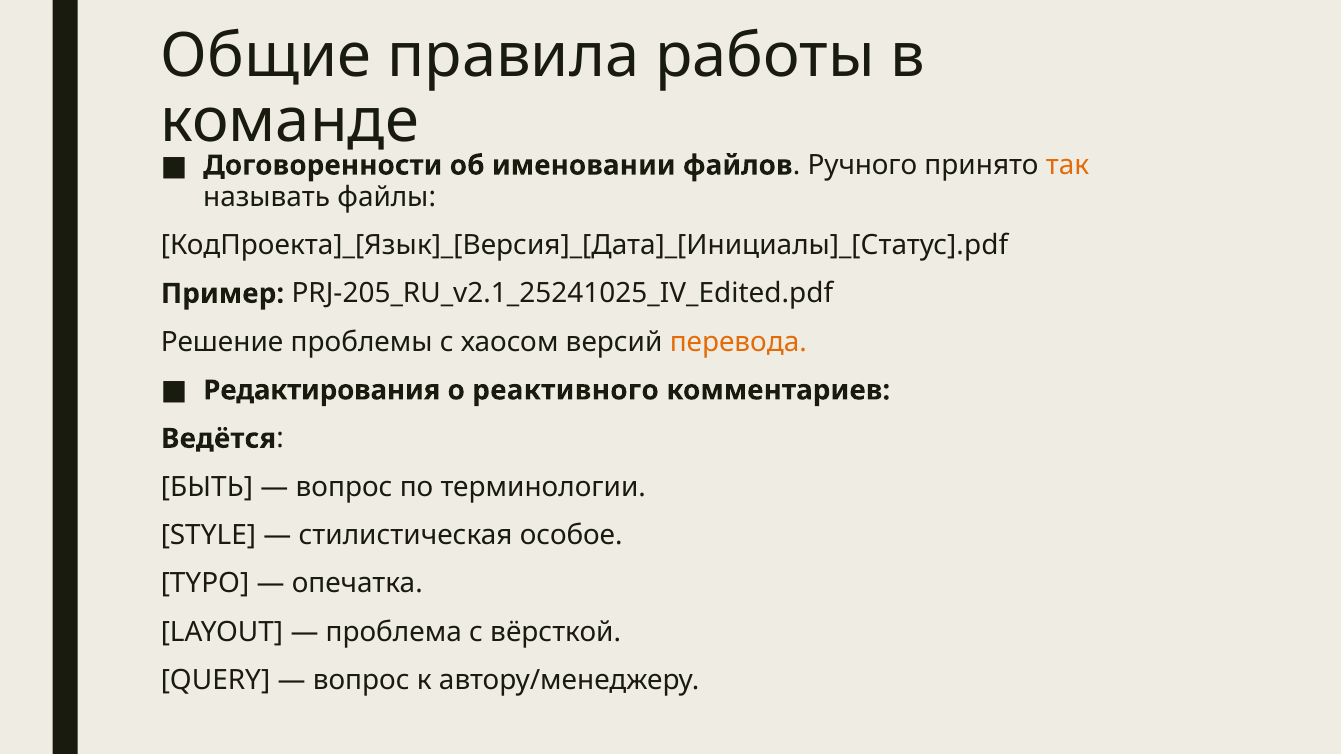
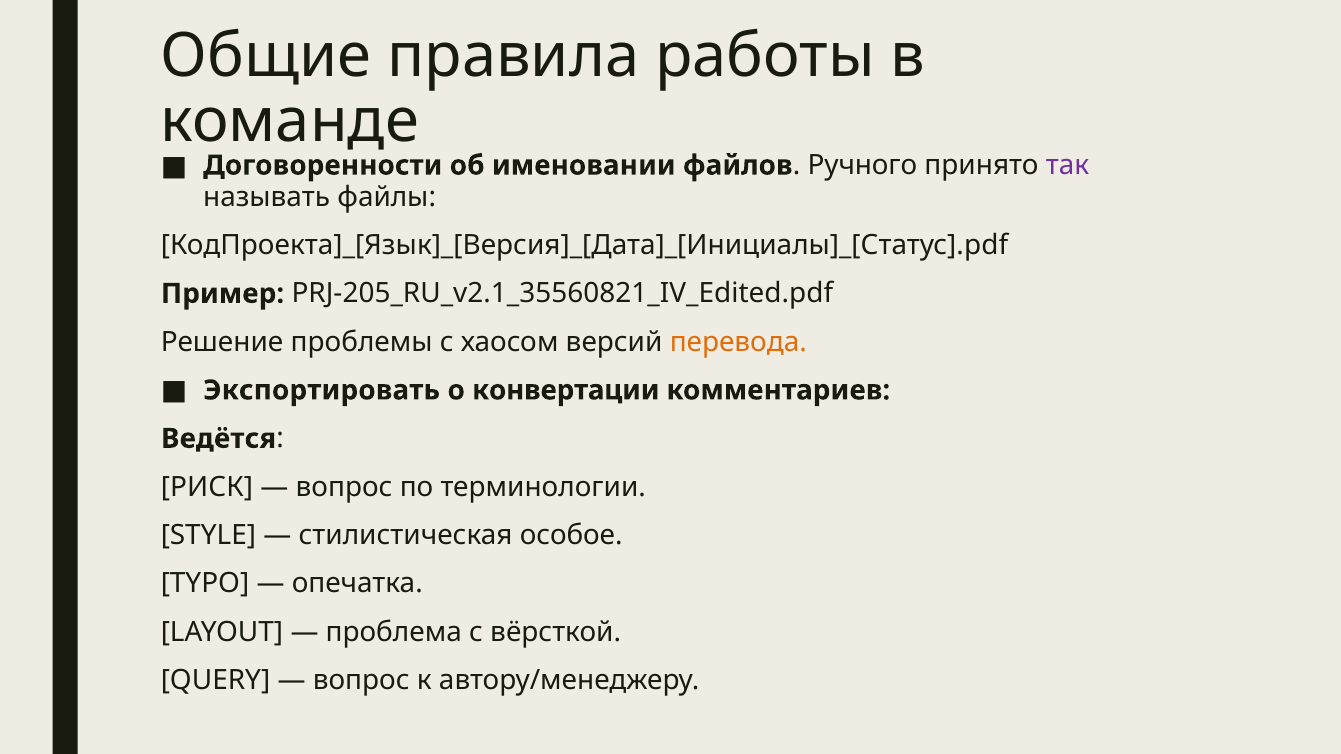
так colour: orange -> purple
PRJ-205_RU_v2.1_25241025_IV_Edited.pdf: PRJ-205_RU_v2.1_25241025_IV_Edited.pdf -> PRJ-205_RU_v2.1_35560821_IV_Edited.pdf
Редактирования: Редактирования -> Экспортировать
реактивного: реактивного -> конвертации
БЫТЬ: БЫТЬ -> РИСК
